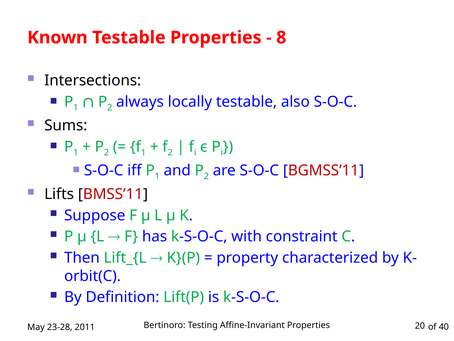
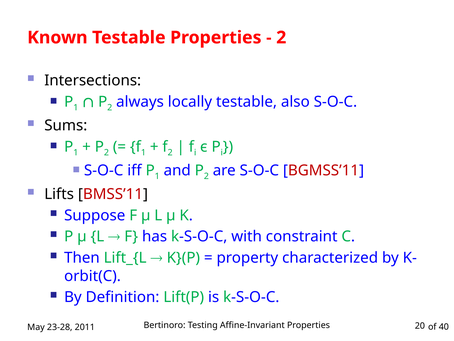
8 at (281, 38): 8 -> 2
